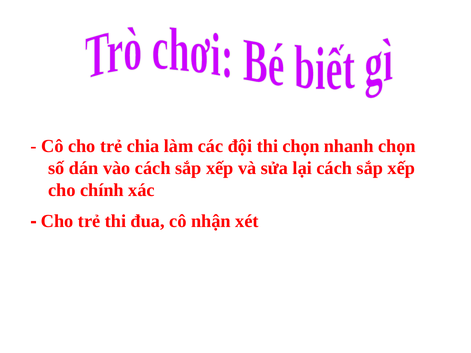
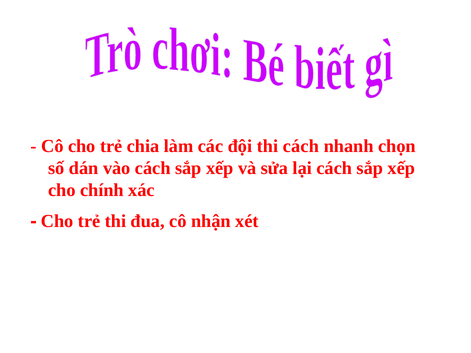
thi chọn: chọn -> cách
